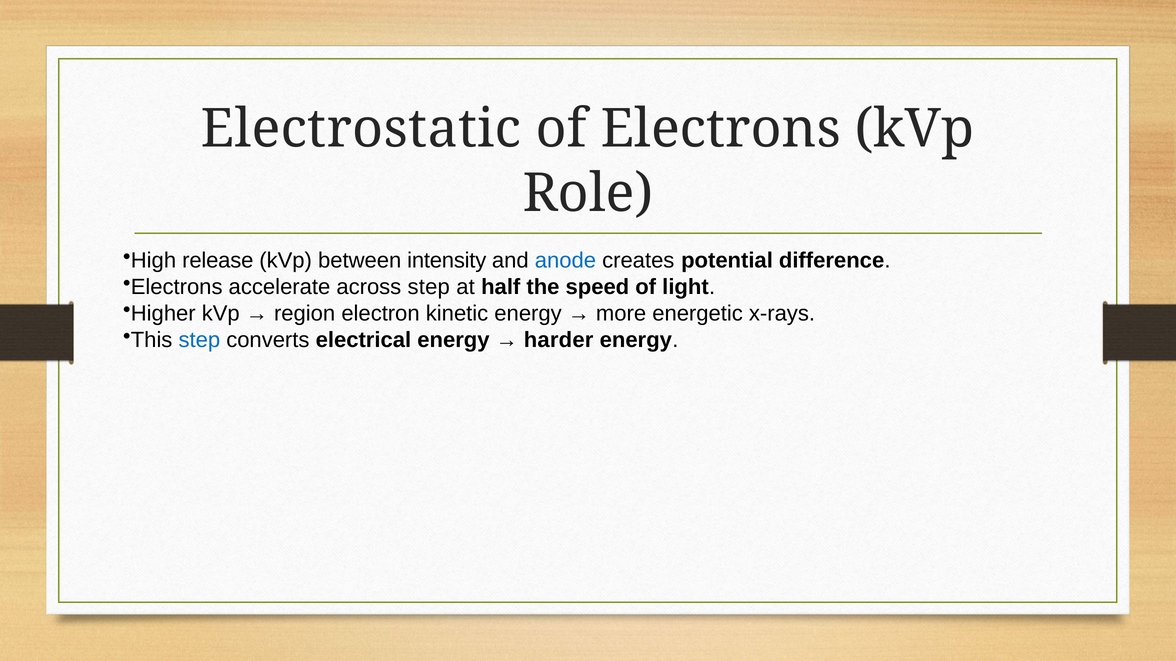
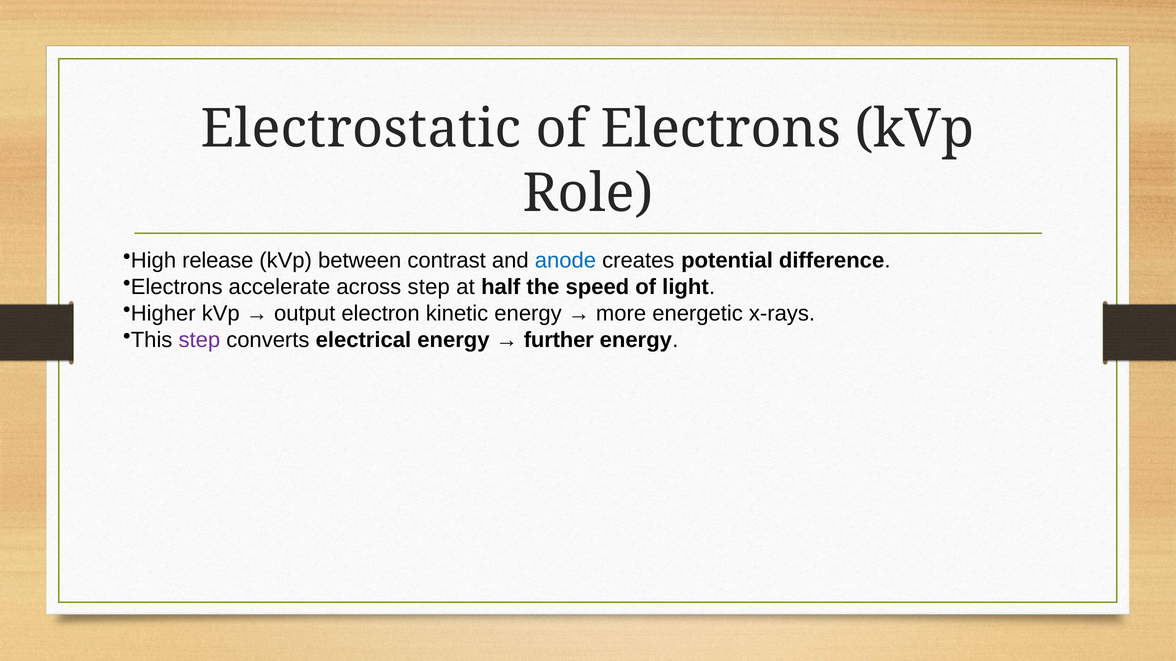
intensity: intensity -> contrast
region: region -> output
step at (199, 340) colour: blue -> purple
harder: harder -> further
